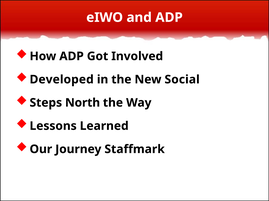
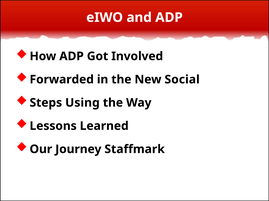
Developed: Developed -> Forwarded
North: North -> Using
